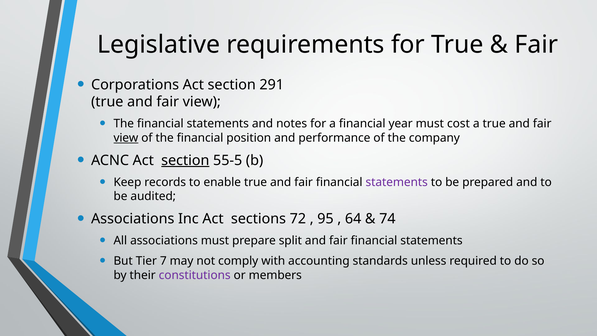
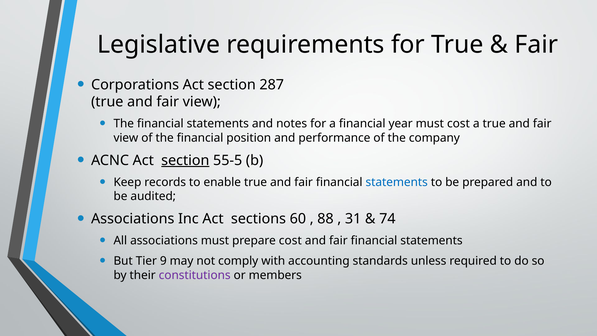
291: 291 -> 287
view at (126, 138) underline: present -> none
statements at (397, 182) colour: purple -> blue
72: 72 -> 60
95: 95 -> 88
64: 64 -> 31
prepare split: split -> cost
7: 7 -> 9
